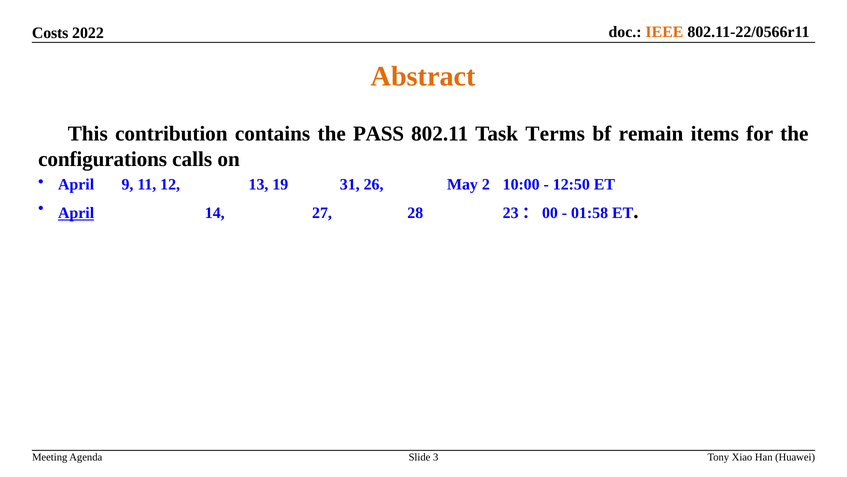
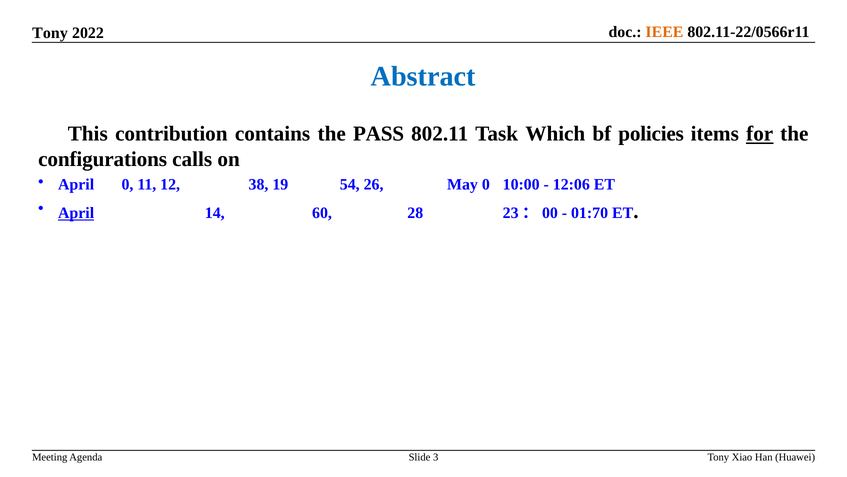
Costs at (50, 33): Costs -> Tony
Abstract colour: orange -> blue
Terms: Terms -> Which
remain: remain -> policies
for underline: none -> present
April 9: 9 -> 0
13: 13 -> 38
31: 31 -> 54
May 2: 2 -> 0
12:50: 12:50 -> 12:06
27: 27 -> 60
01:58: 01:58 -> 01:70
